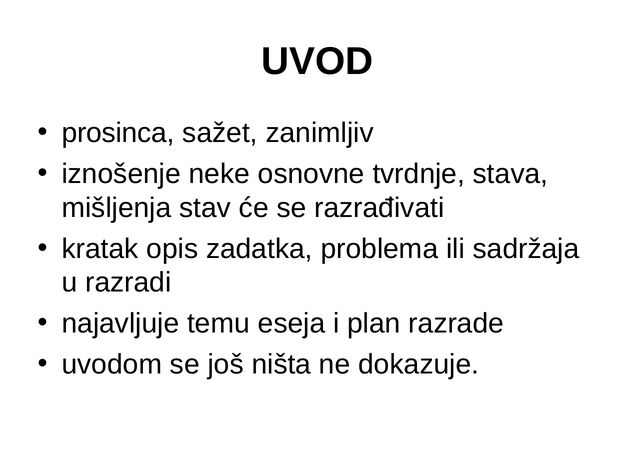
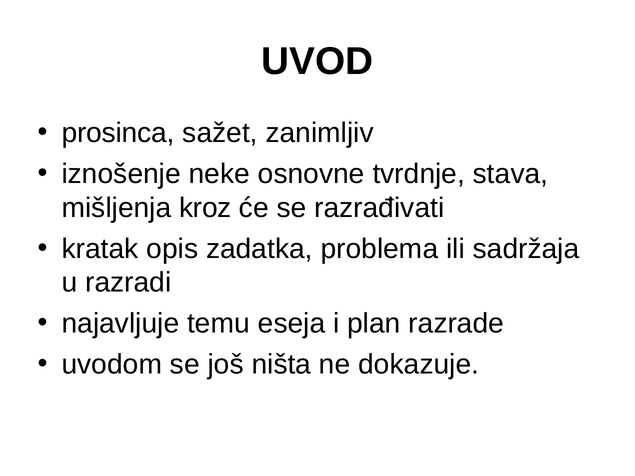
stav: stav -> kroz
